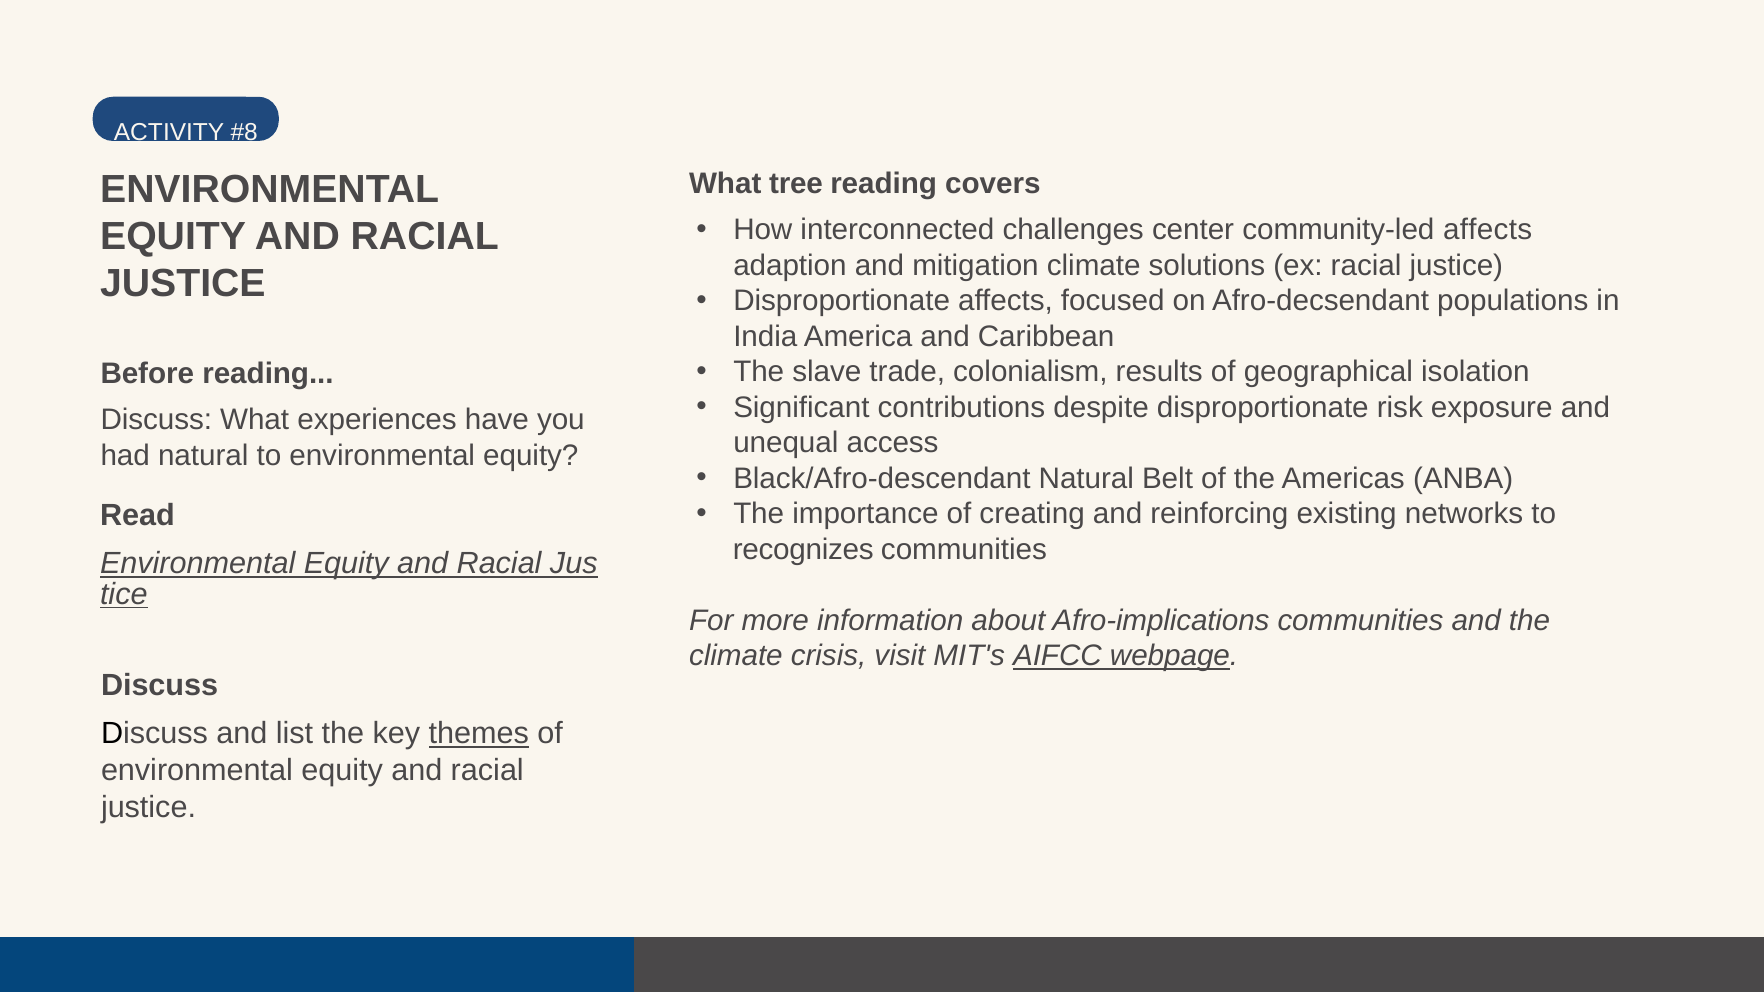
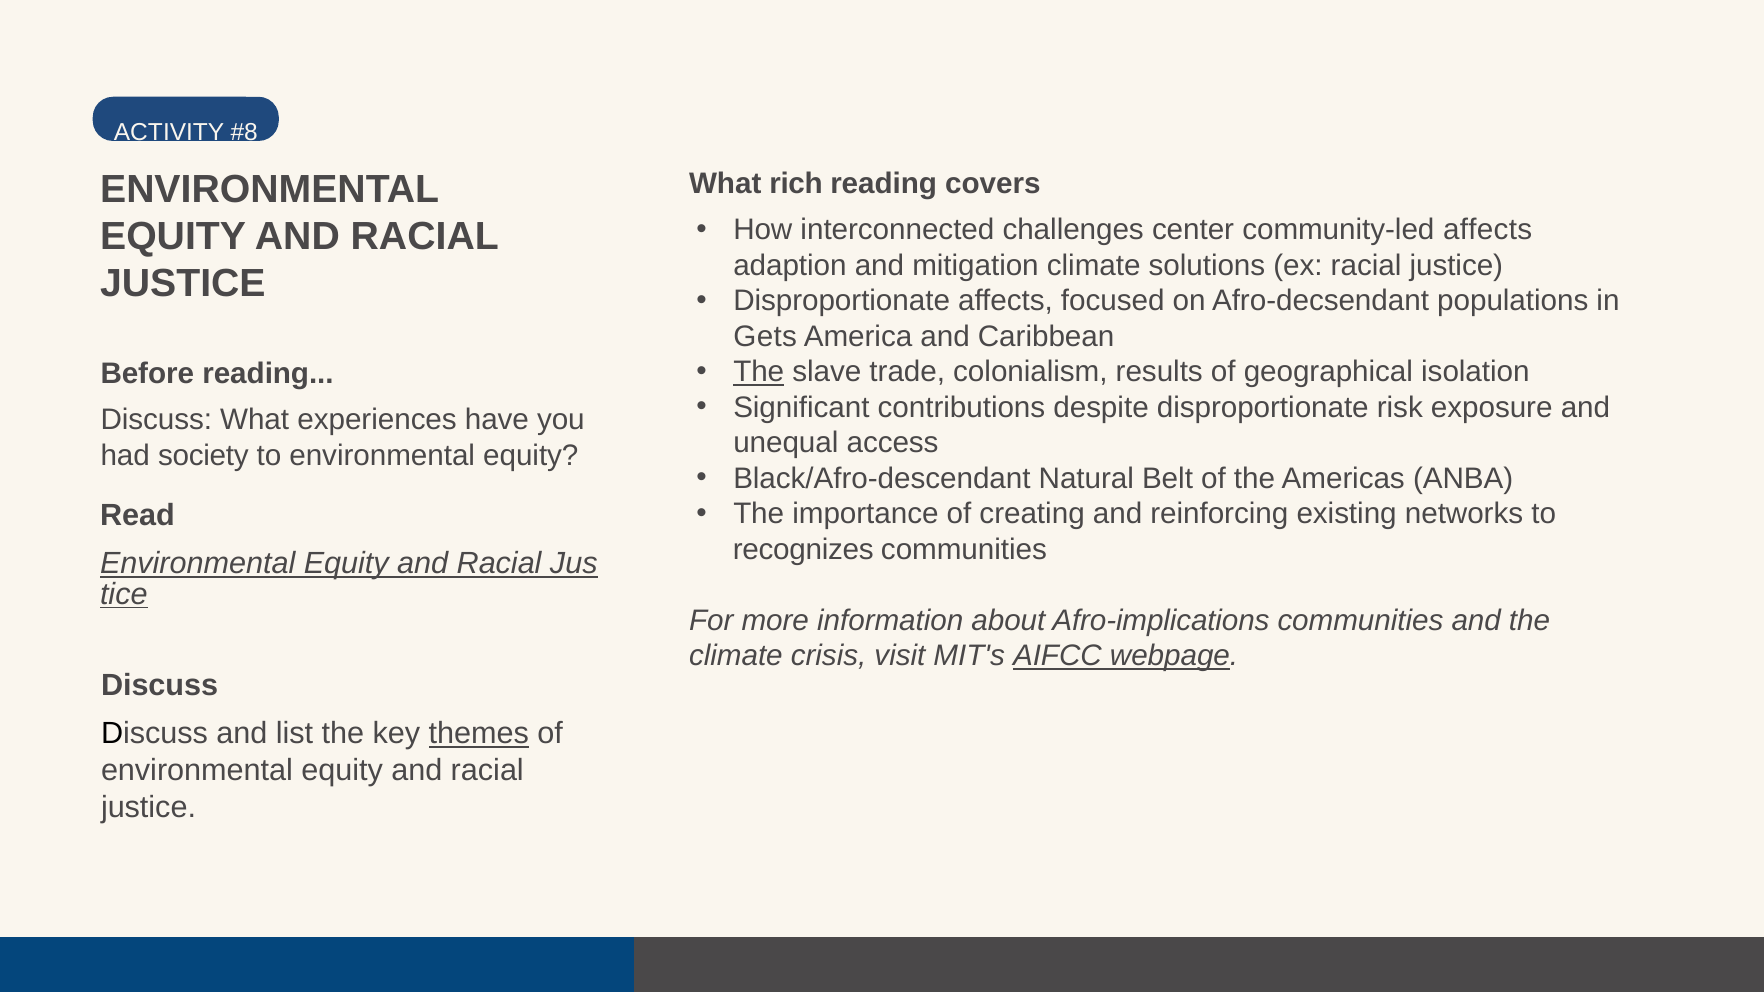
tree: tree -> rich
India: India -> Gets
The at (759, 372) underline: none -> present
had natural: natural -> society
